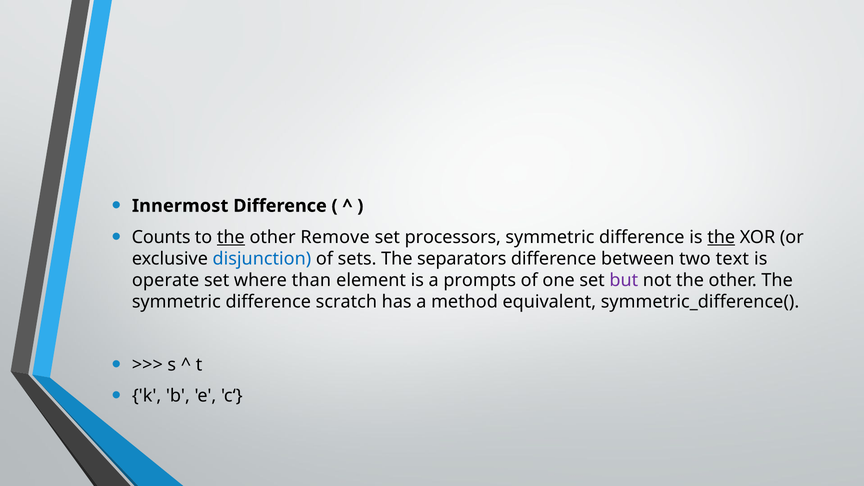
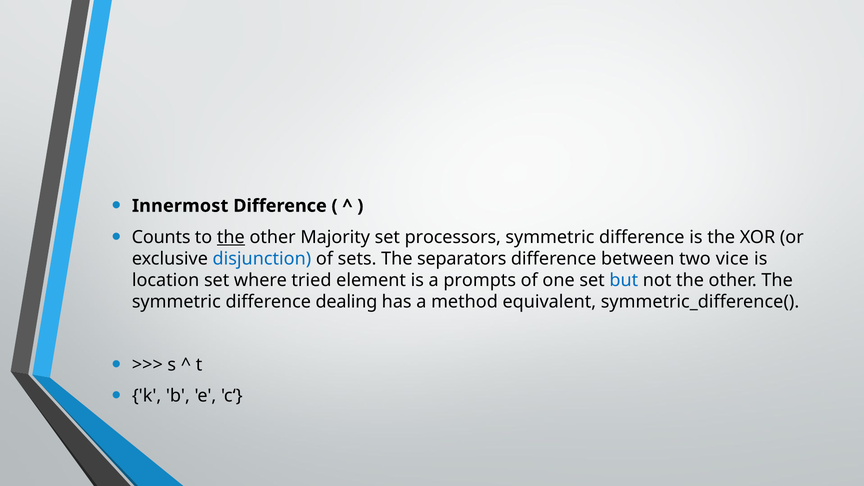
Remove: Remove -> Majority
the at (721, 237) underline: present -> none
text: text -> vice
operate: operate -> location
than: than -> tried
but colour: purple -> blue
scratch: scratch -> dealing
